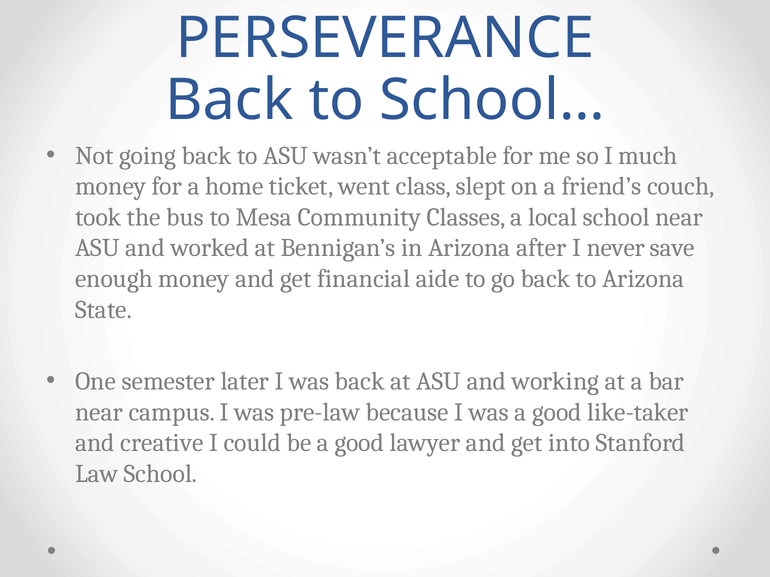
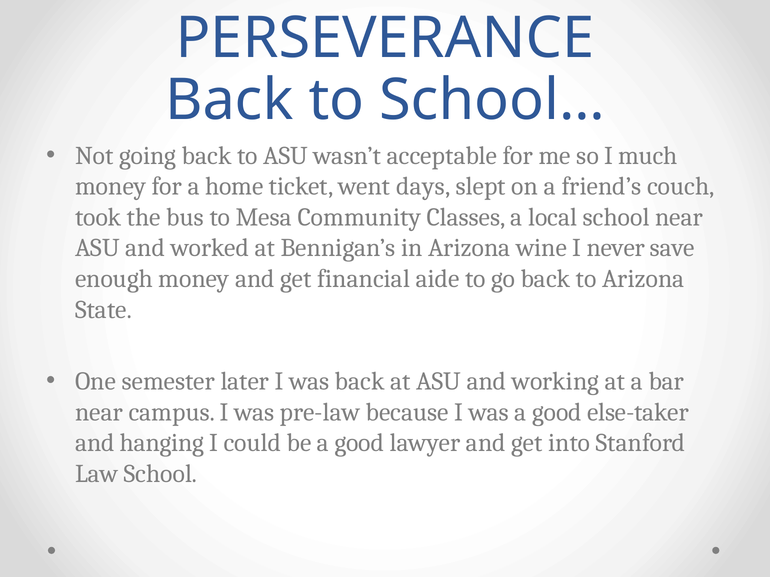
class: class -> days
after: after -> wine
like-taker: like-taker -> else-taker
creative: creative -> hanging
